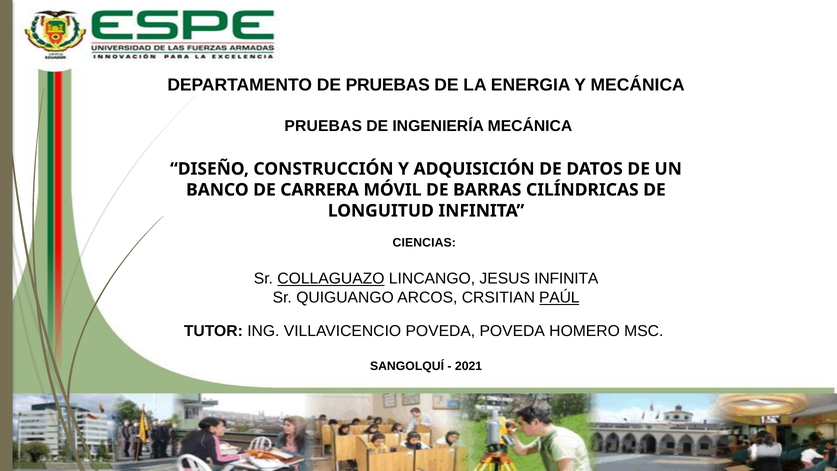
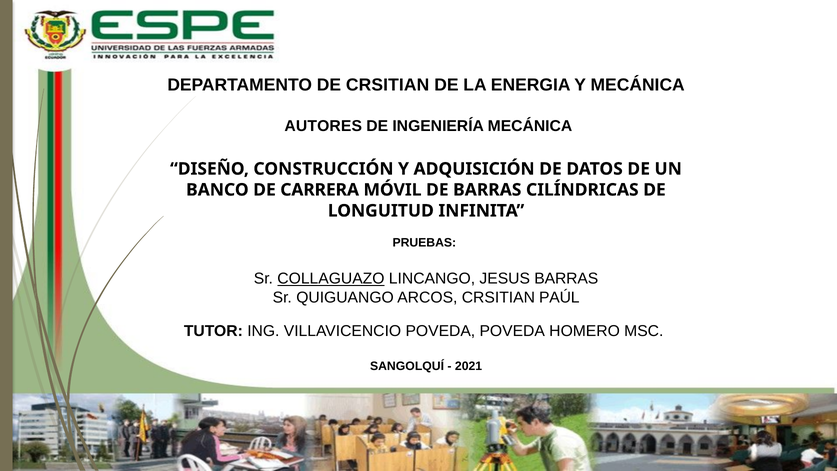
DE PRUEBAS: PRUEBAS -> CRSITIAN
PRUEBAS at (323, 126): PRUEBAS -> AUTORES
CIENCIAS: CIENCIAS -> PRUEBAS
JESUS INFINITA: INFINITA -> BARRAS
PAÚL underline: present -> none
